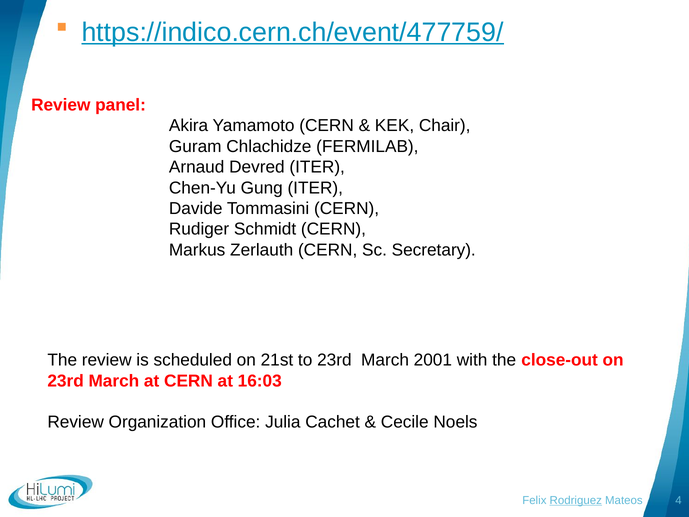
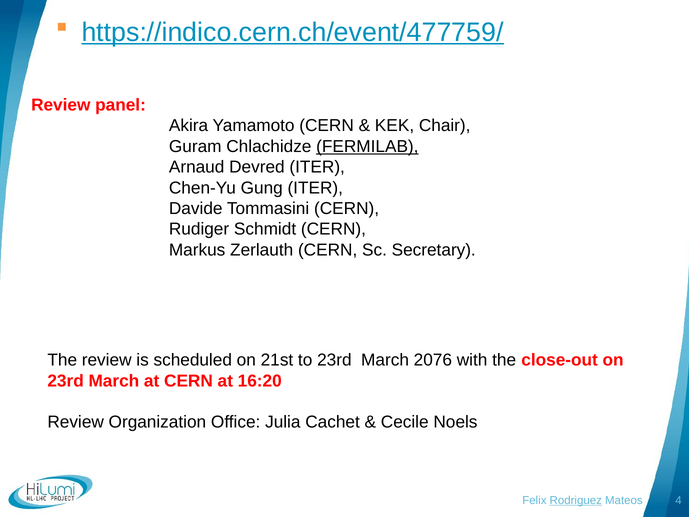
FERMILAB underline: none -> present
2001: 2001 -> 2076
16:03: 16:03 -> 16:20
